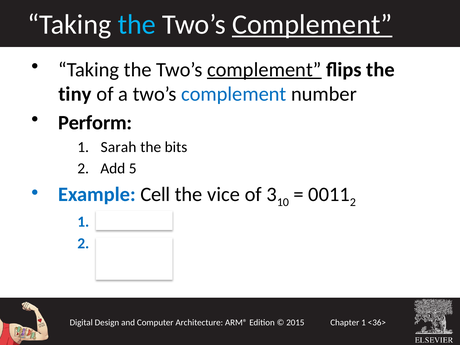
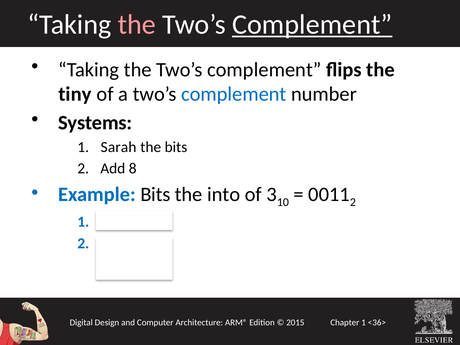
the at (137, 25) colour: light blue -> pink
complement at (264, 70) underline: present -> none
Perform: Perform -> Systems
5: 5 -> 8
Example Cell: Cell -> Bits
vice: vice -> into
